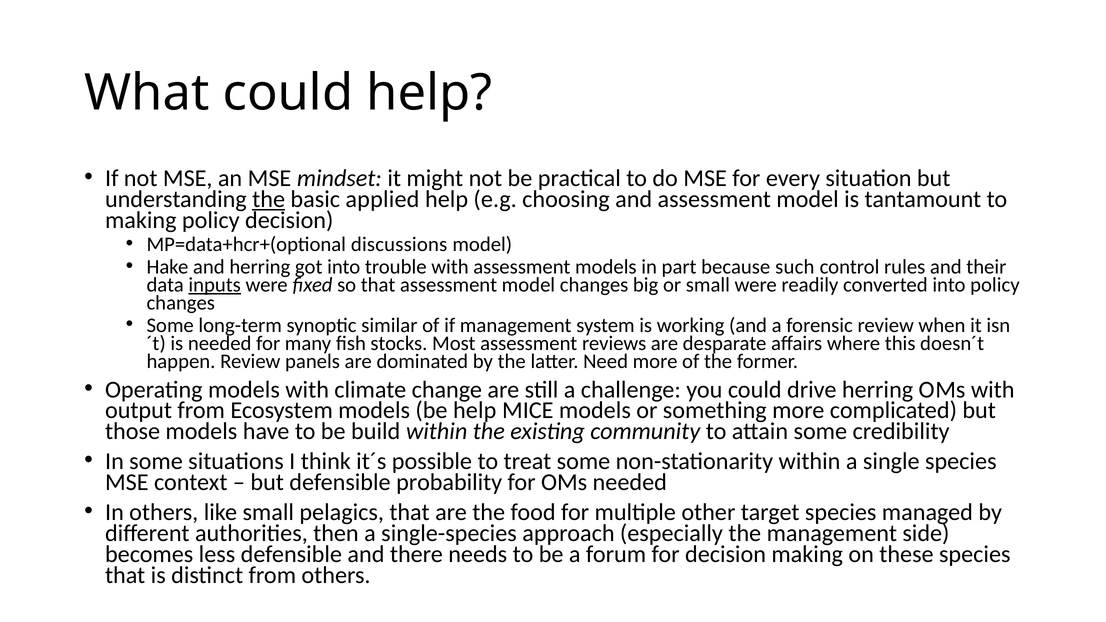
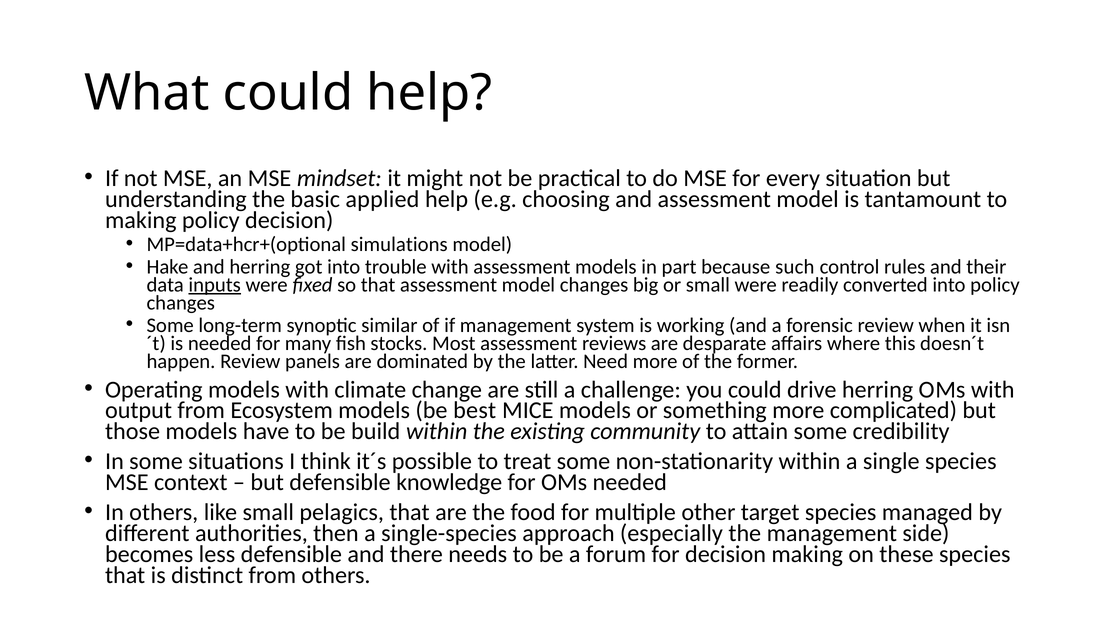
the at (269, 199) underline: present -> none
discussions: discussions -> simulations
be help: help -> best
probability: probability -> knowledge
